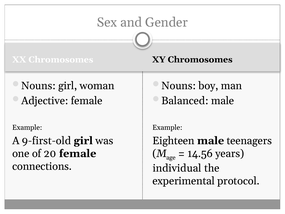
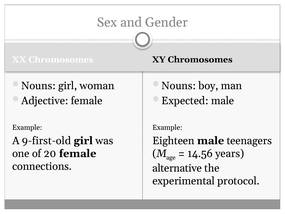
Balanced: Balanced -> Expected
individual: individual -> alternative
